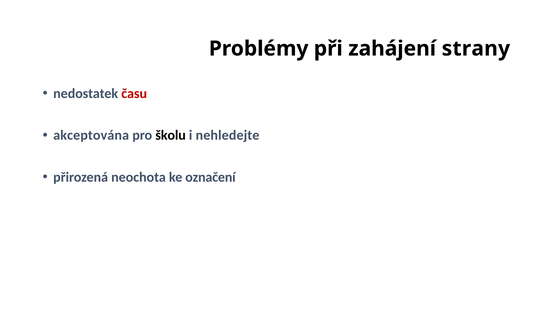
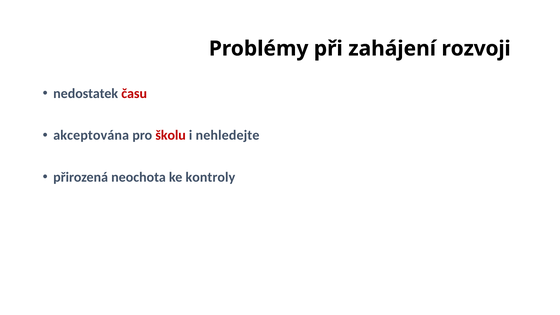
strany: strany -> rozvoji
školu colour: black -> red
označení: označení -> kontroly
